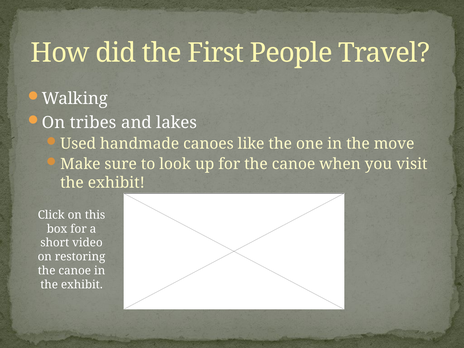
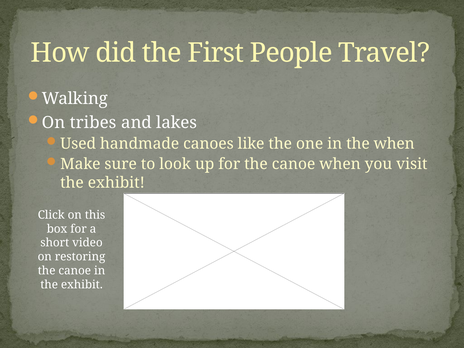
the move: move -> when
